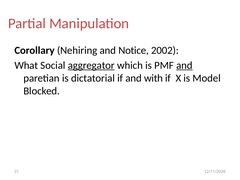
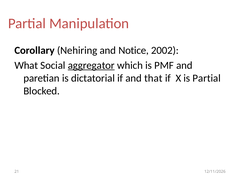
and at (184, 65) underline: present -> none
with: with -> that
is Model: Model -> Partial
